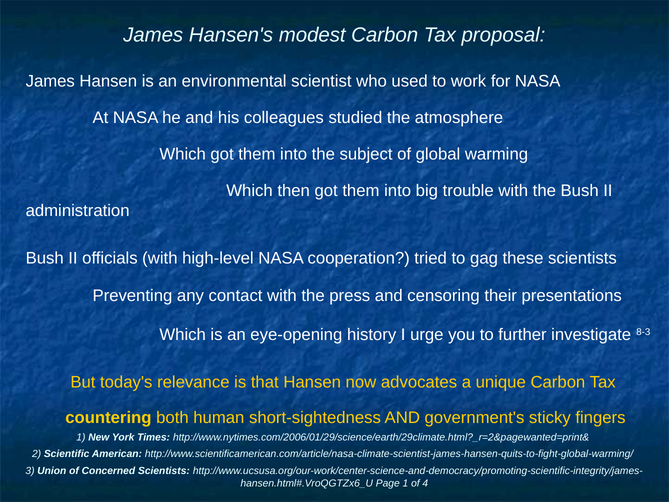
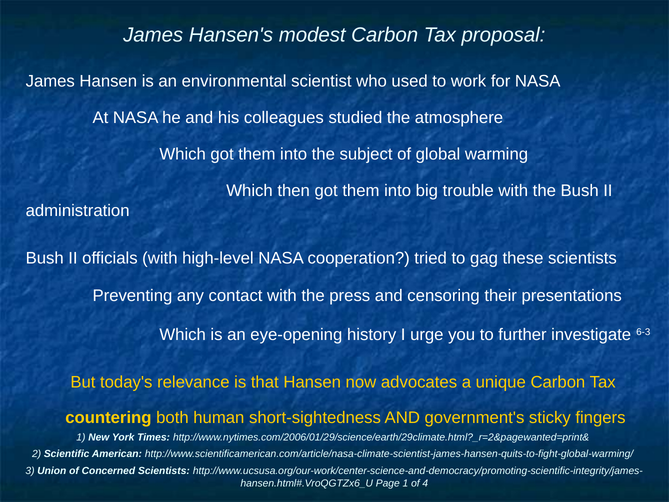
8-3: 8-3 -> 6-3
